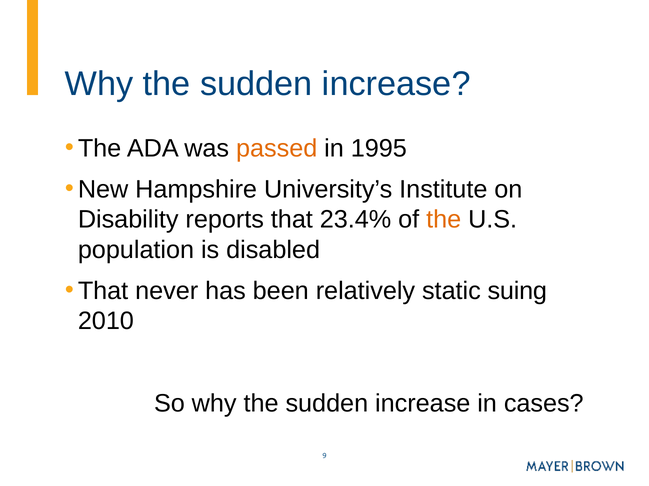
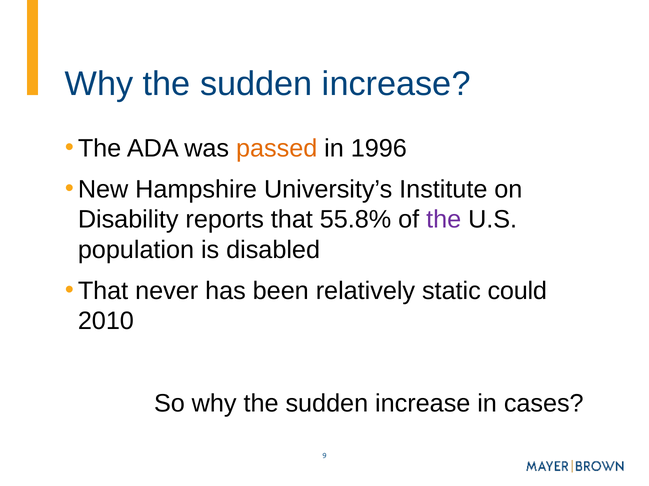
1995: 1995 -> 1996
23.4%: 23.4% -> 55.8%
the at (444, 220) colour: orange -> purple
suing: suing -> could
